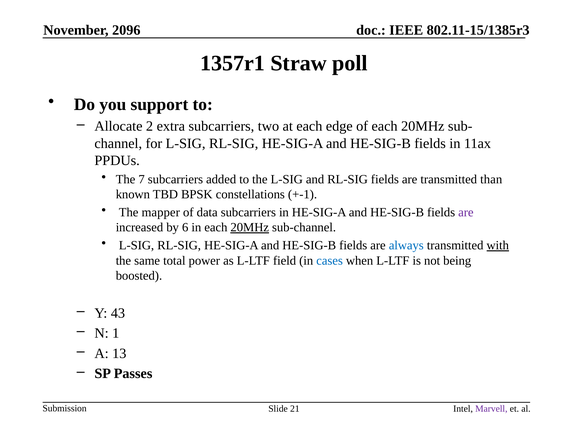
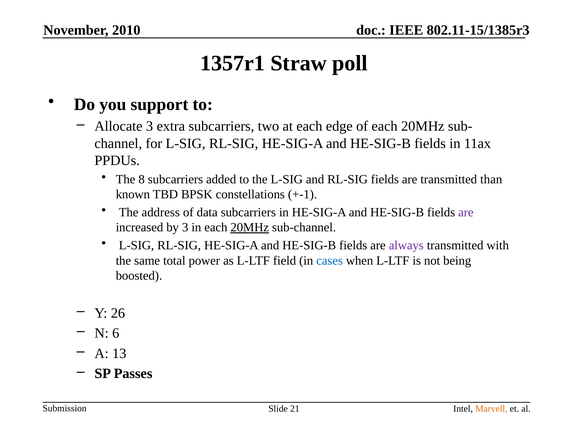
2096: 2096 -> 2010
Allocate 2: 2 -> 3
7: 7 -> 8
mapper: mapper -> address
by 6: 6 -> 3
always colour: blue -> purple
with underline: present -> none
43: 43 -> 26
1: 1 -> 6
Marvell colour: purple -> orange
